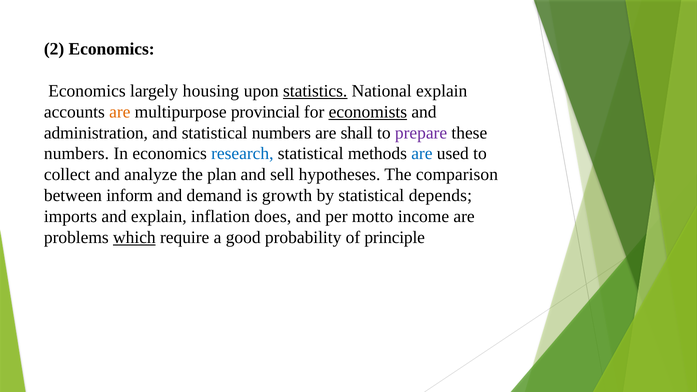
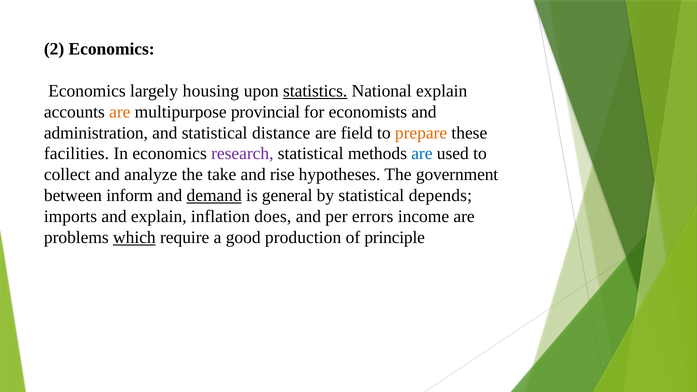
economists underline: present -> none
statistical numbers: numbers -> distance
shall: shall -> field
prepare colour: purple -> orange
numbers at (76, 154): numbers -> facilities
research colour: blue -> purple
plan: plan -> take
sell: sell -> rise
comparison: comparison -> government
demand underline: none -> present
growth: growth -> general
motto: motto -> errors
probability: probability -> production
